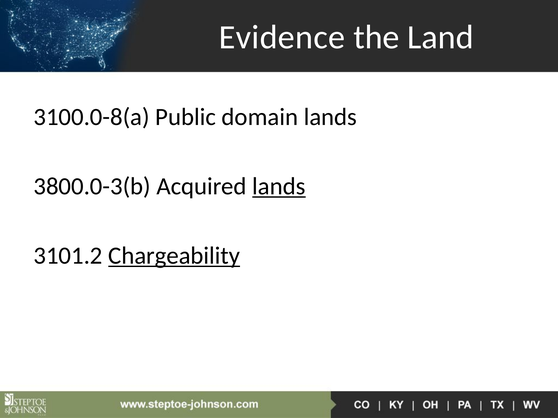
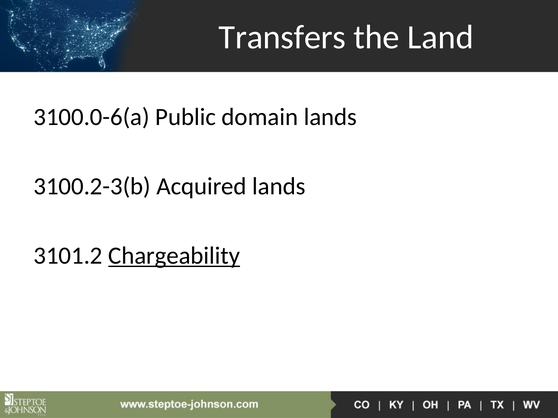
Evidence: Evidence -> Transfers
3100.0-8(a: 3100.0-8(a -> 3100.0-6(a
3800.0-3(b: 3800.0-3(b -> 3100.2-3(b
lands at (279, 187) underline: present -> none
